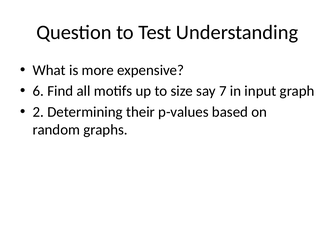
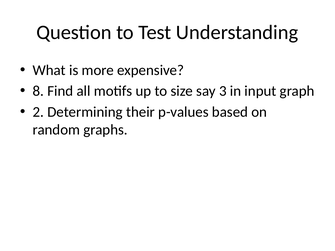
6: 6 -> 8
7: 7 -> 3
